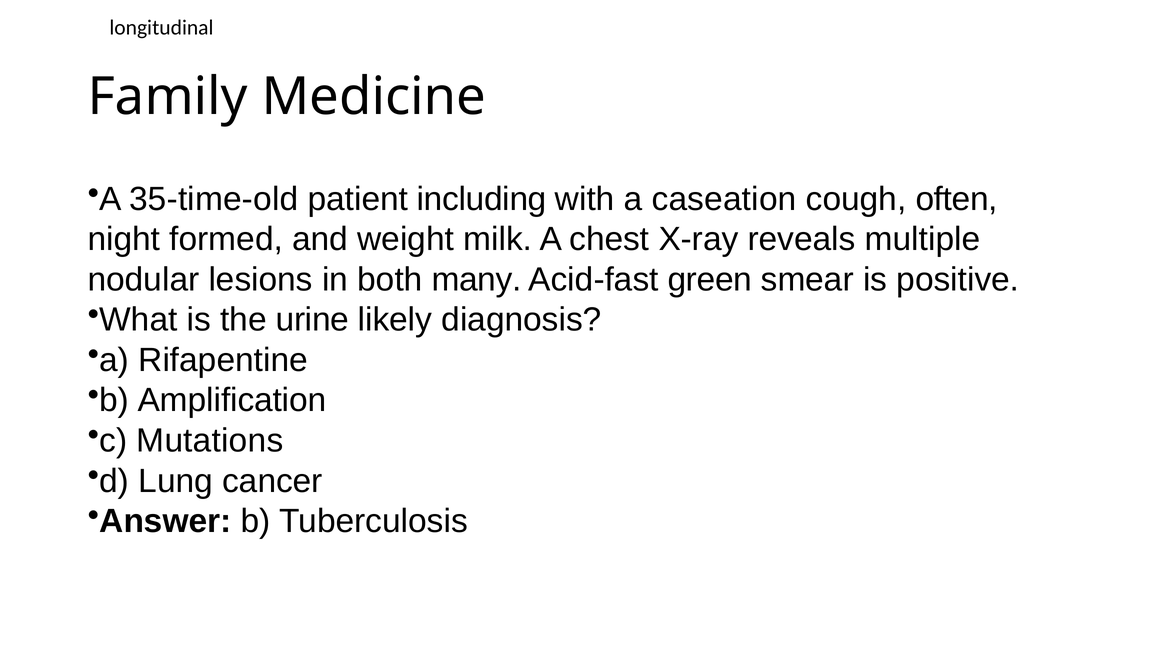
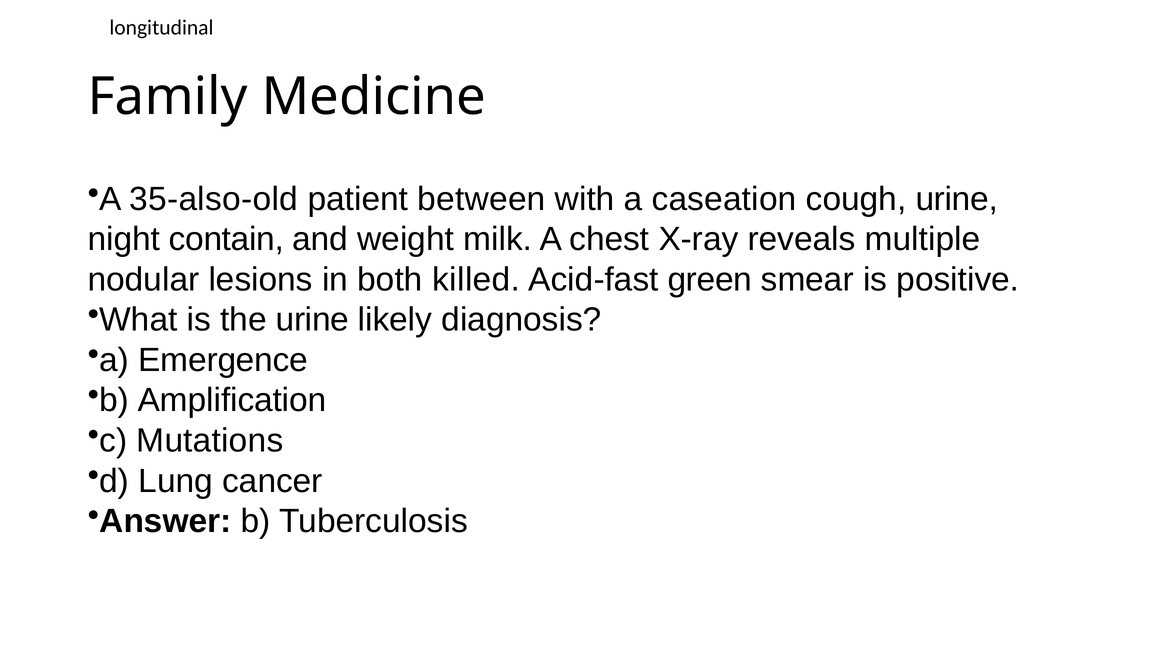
35-time-old: 35-time-old -> 35-also-old
including: including -> between
cough often: often -> urine
formed: formed -> contain
many: many -> killed
Rifapentine: Rifapentine -> Emergence
